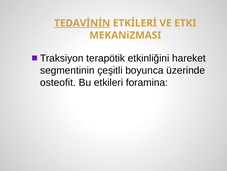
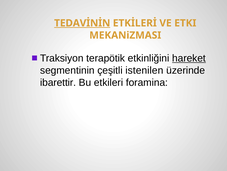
hareket underline: none -> present
boyunca: boyunca -> istenilen
osteofit: osteofit -> ibarettir
